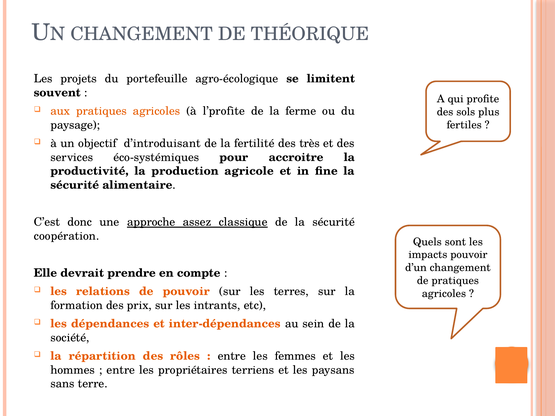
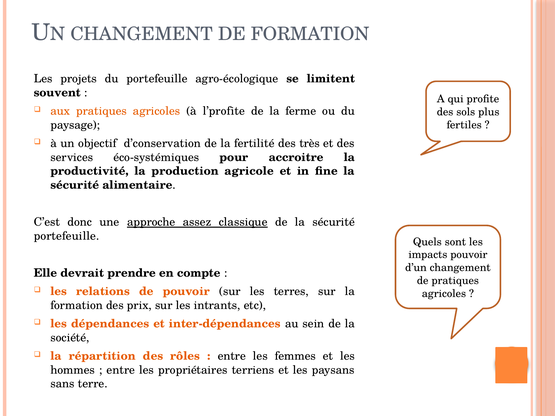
DE THÉORIQUE: THÉORIQUE -> FORMATION
d’introduisant: d’introduisant -> d’conservation
coopération at (67, 236): coopération -> portefeuille
